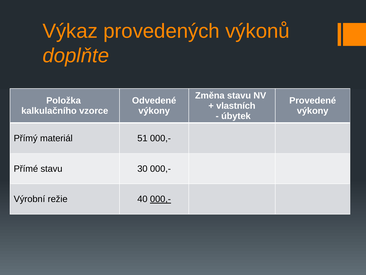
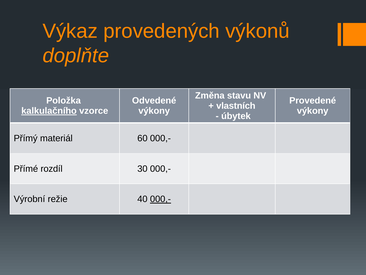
kalkulačního underline: none -> present
51: 51 -> 60
Přímé stavu: stavu -> rozdíl
